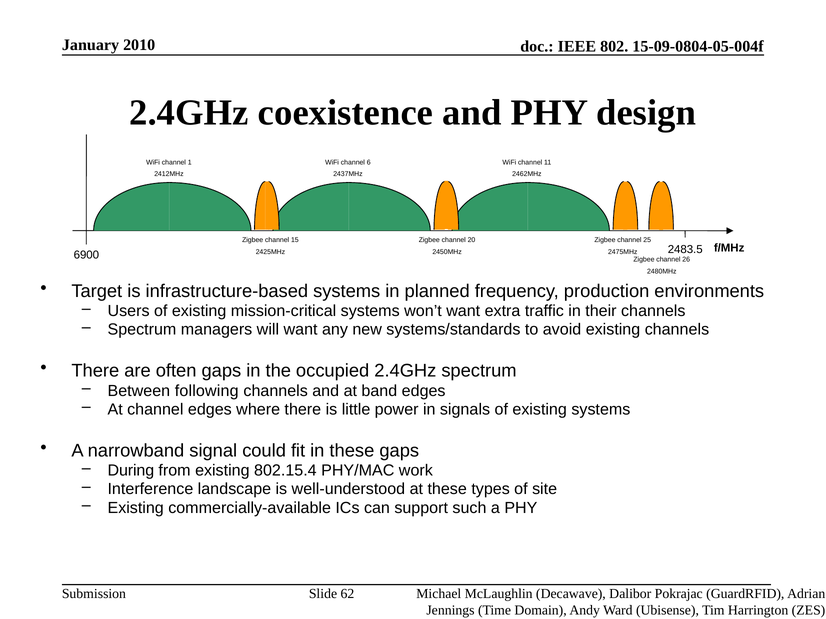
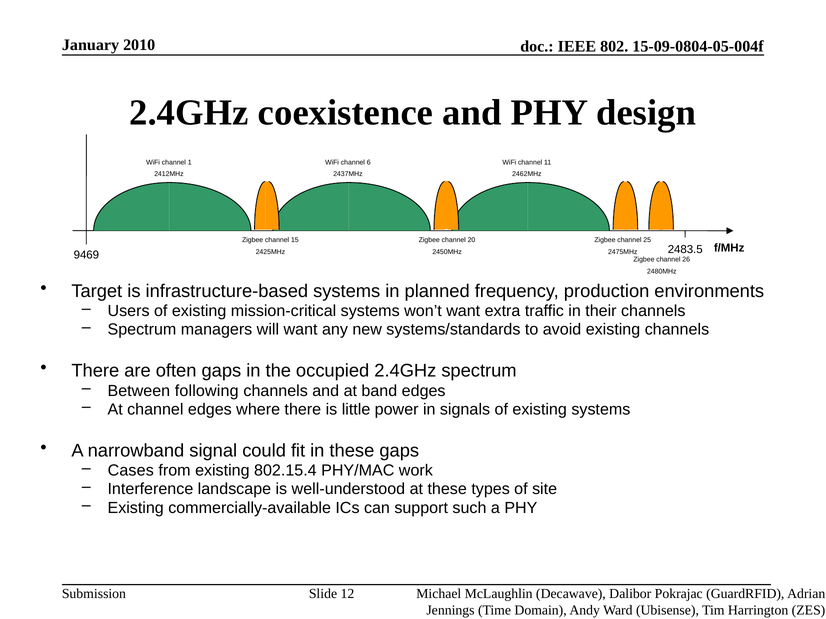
6900: 6900 -> 9469
During: During -> Cases
62: 62 -> 12
